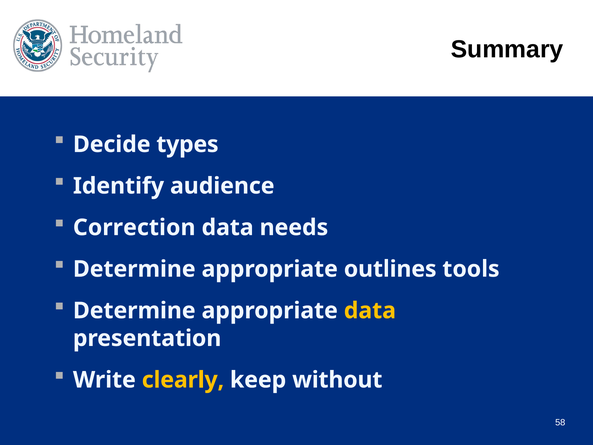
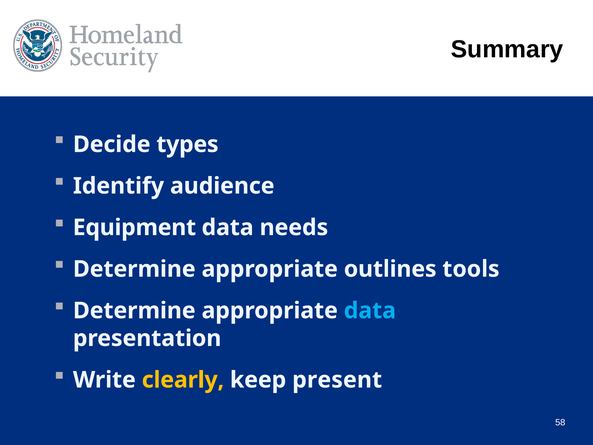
Correction: Correction -> Equipment
data at (370, 310) colour: yellow -> light blue
without: without -> present
